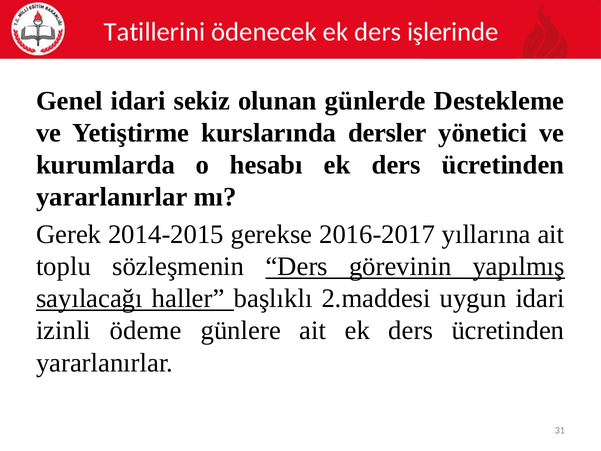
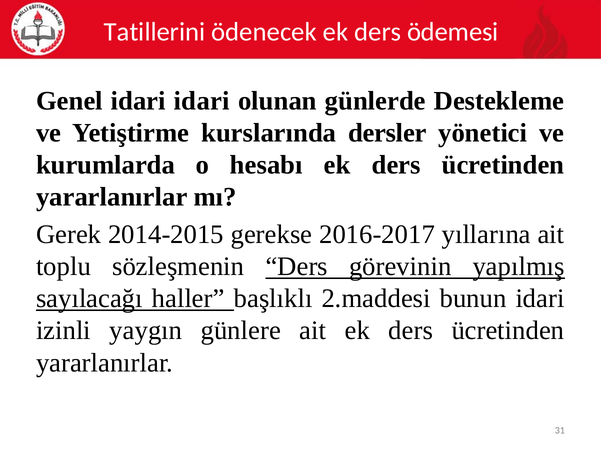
işlerinde: işlerinde -> ödemesi
idari sekiz: sekiz -> idari
uygun: uygun -> bunun
ödeme: ödeme -> yaygın
